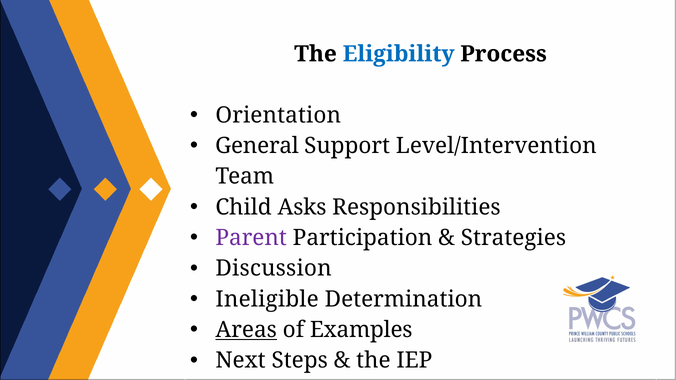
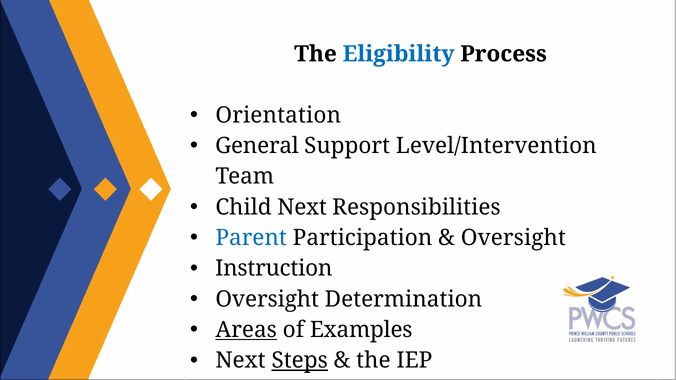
Child Asks: Asks -> Next
Parent colour: purple -> blue
Strategies at (513, 238): Strategies -> Oversight
Discussion: Discussion -> Instruction
Ineligible at (267, 299): Ineligible -> Oversight
Steps underline: none -> present
